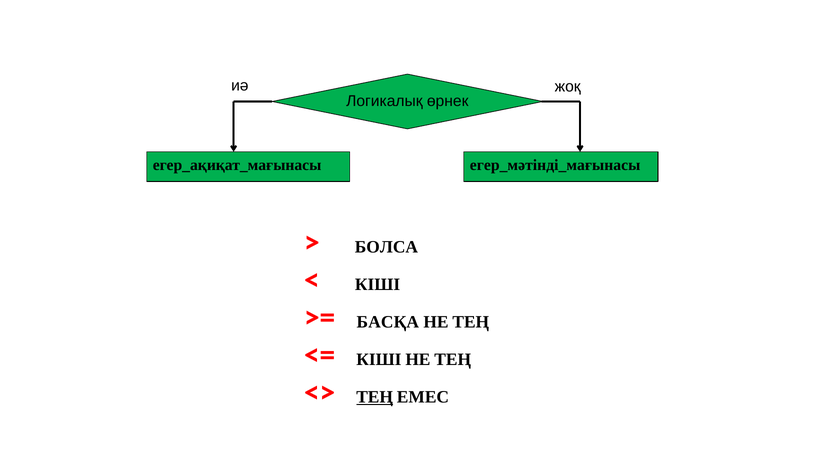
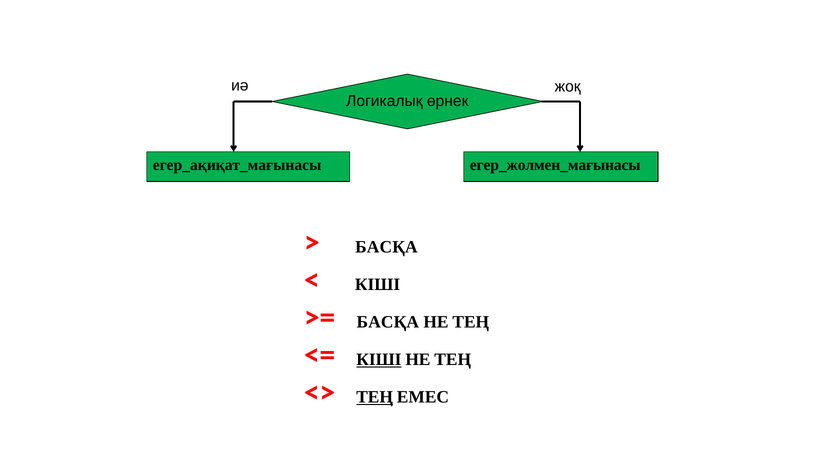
егер_мәтінді_мағынасы: егер_мәтінді_мағынасы -> егер_жолмен_мағынасы
БОЛСА at (386, 247): БОЛСА -> БАСҚА
КІШІ at (379, 360) underline: none -> present
